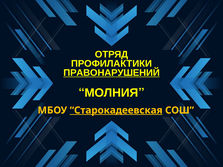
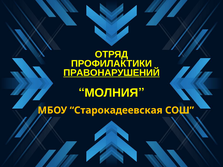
Старокадеевская underline: present -> none
